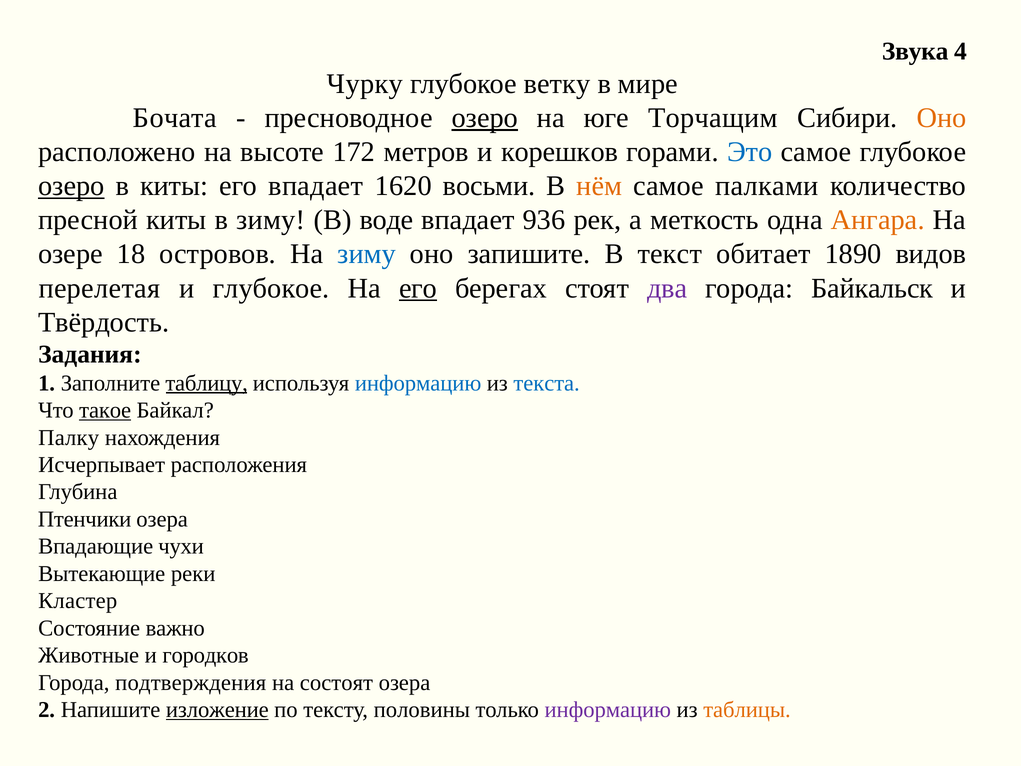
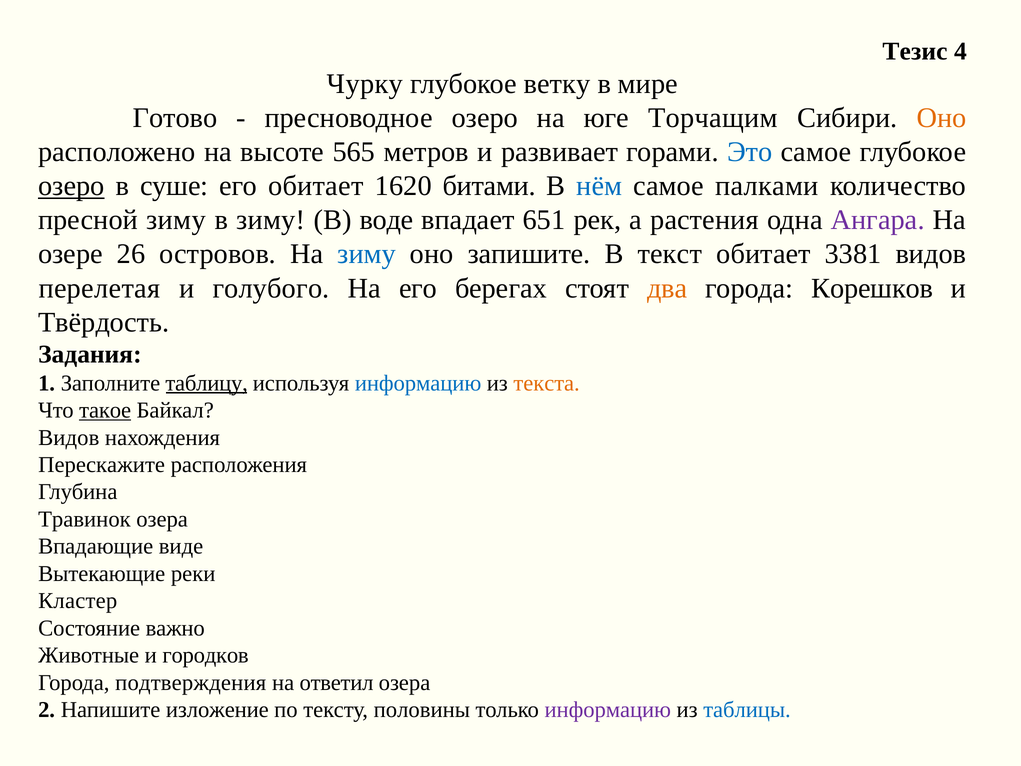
Звука: Звука -> Тезис
Бочата: Бочата -> Готово
озеро at (485, 118) underline: present -> none
172: 172 -> 565
корешков: корешков -> развивает
в киты: киты -> суше
его впадает: впадает -> обитает
восьми: восьми -> битами
нём colour: orange -> blue
пресной киты: киты -> зиму
936: 936 -> 651
меткость: меткость -> растения
Ангара colour: orange -> purple
18: 18 -> 26
1890: 1890 -> 3381
и глубокое: глубокое -> голубого
его at (418, 288) underline: present -> none
два colour: purple -> orange
Байкальск: Байкальск -> Корешков
текста colour: blue -> orange
Палку at (69, 437): Палку -> Видов
Исчерпывает: Исчерпывает -> Перескажите
Птенчики: Птенчики -> Травинок
чухи: чухи -> виде
состоят: состоят -> ответил
изложение underline: present -> none
таблицы colour: orange -> blue
